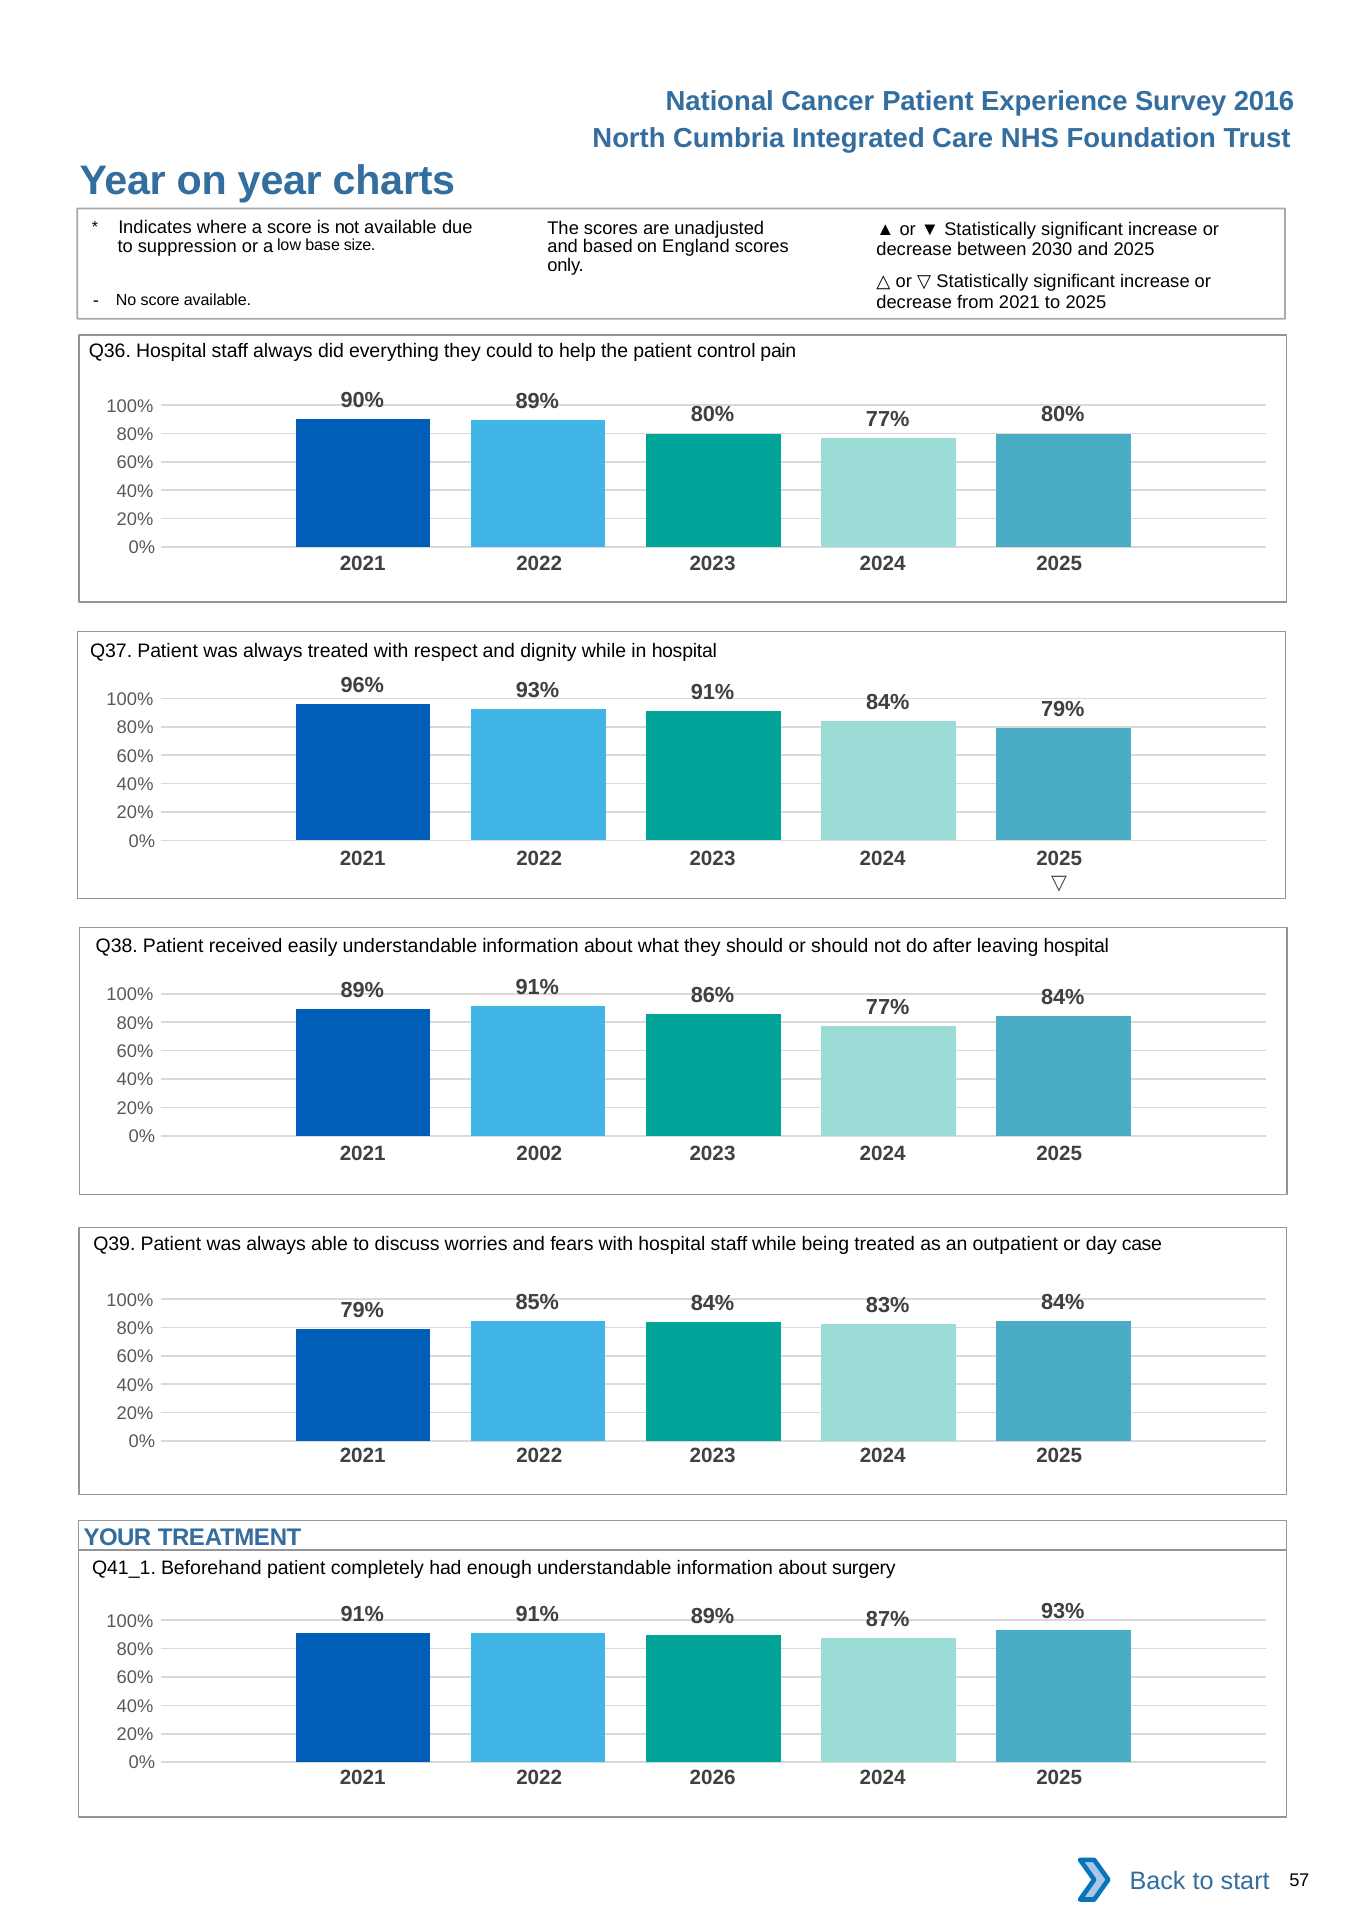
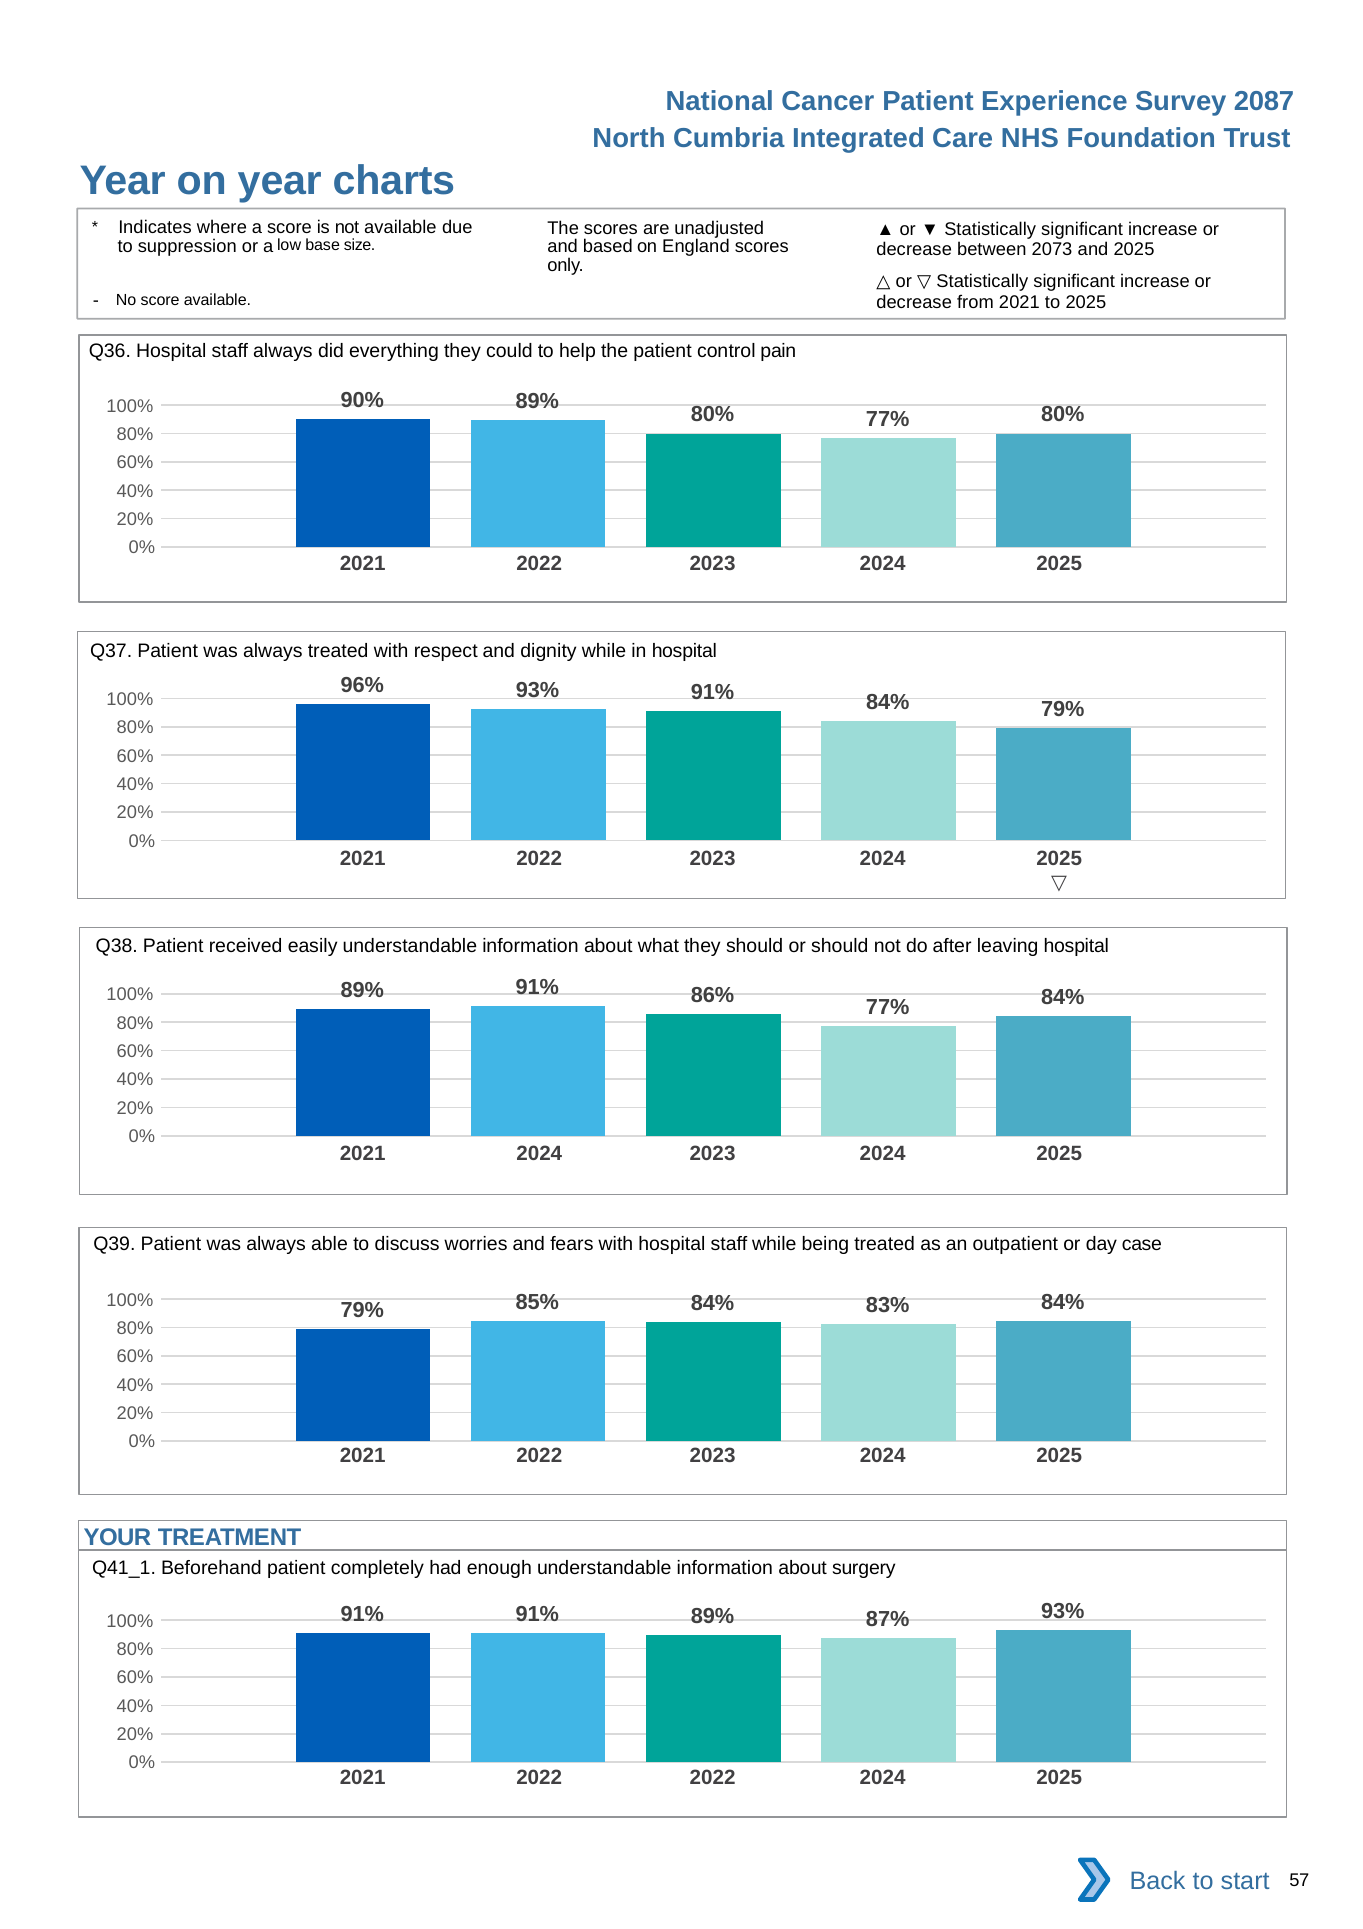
2016: 2016 -> 2087
2030: 2030 -> 2073
2021 2002: 2002 -> 2024
2022 2026: 2026 -> 2022
